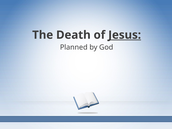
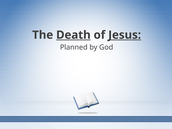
Death underline: none -> present
